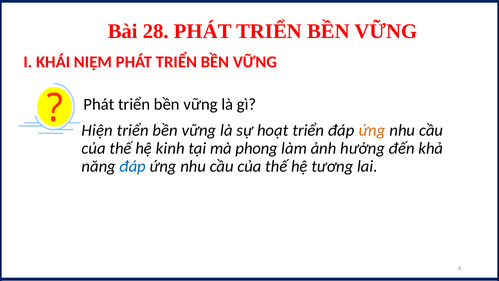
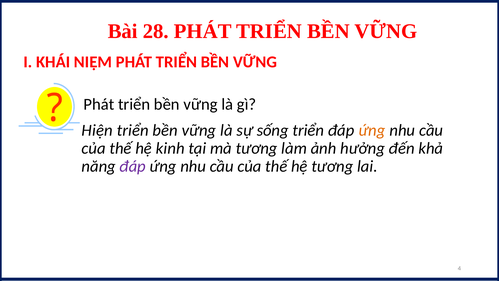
hoạt: hoạt -> sống
mà phong: phong -> tương
đáp at (133, 166) colour: blue -> purple
